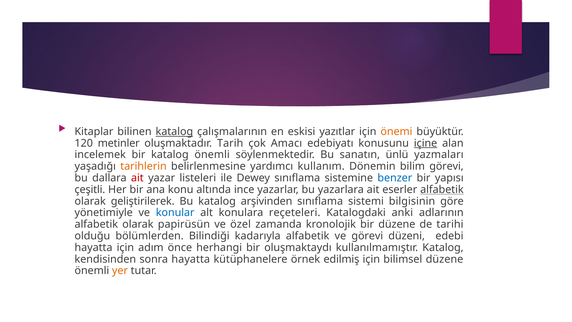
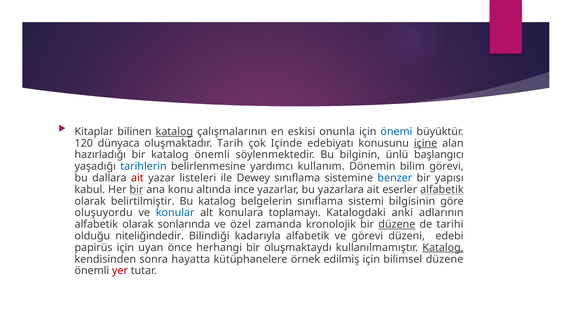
yazıtlar: yazıtlar -> onunla
önemi colour: orange -> blue
metinler: metinler -> dünyaca
Amacı: Amacı -> Içinde
incelemek: incelemek -> hazırladığı
sanatın: sanatın -> bilginin
yazmaları: yazmaları -> başlangıcı
tarihlerin colour: orange -> blue
çeşitli: çeşitli -> kabul
bir at (136, 189) underline: none -> present
geliştirilerek: geliştirilerek -> belirtilmiştir
arşivinden: arşivinden -> belgelerin
yönetimiyle: yönetimiyle -> oluşuyordu
reçeteleri: reçeteleri -> toplamayı
papirüsün: papirüsün -> sonlarında
düzene at (397, 224) underline: none -> present
bölümlerden: bölümlerden -> niteliğindedir
hayatta at (94, 247): hayatta -> papirüs
adım: adım -> uyan
Katalog at (443, 247) underline: none -> present
yer colour: orange -> red
